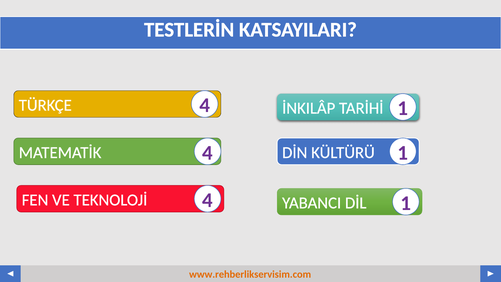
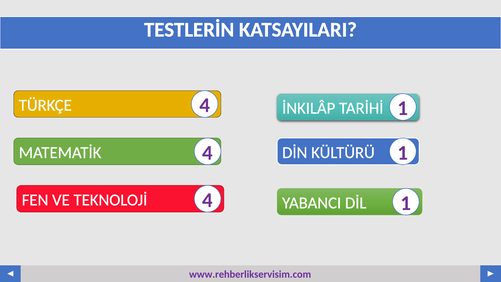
www.rehberlikservisim.com colour: orange -> purple
